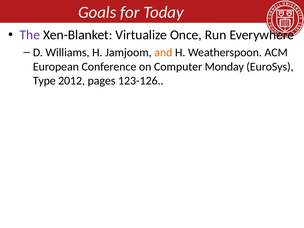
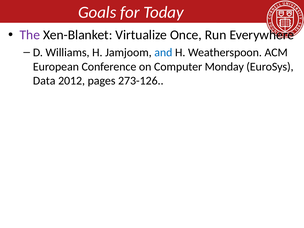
and colour: orange -> blue
Type: Type -> Data
123-126: 123-126 -> 273-126
